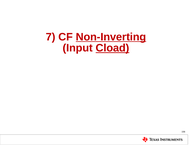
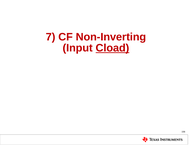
Non-Inverting underline: present -> none
